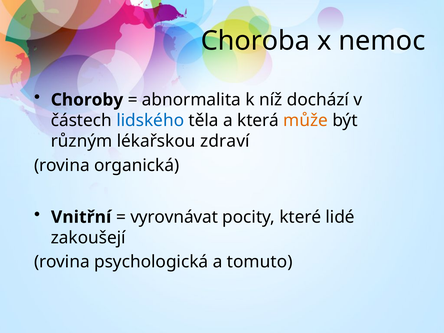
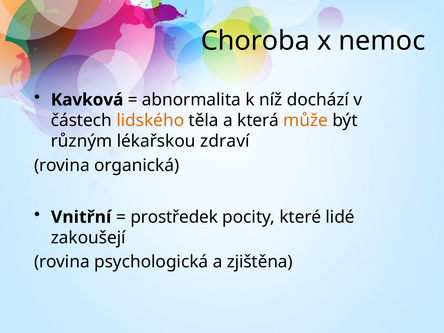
Choroby: Choroby -> Kavková
lidského colour: blue -> orange
vyrovnávat: vyrovnávat -> prostředek
tomuto: tomuto -> zjištěna
